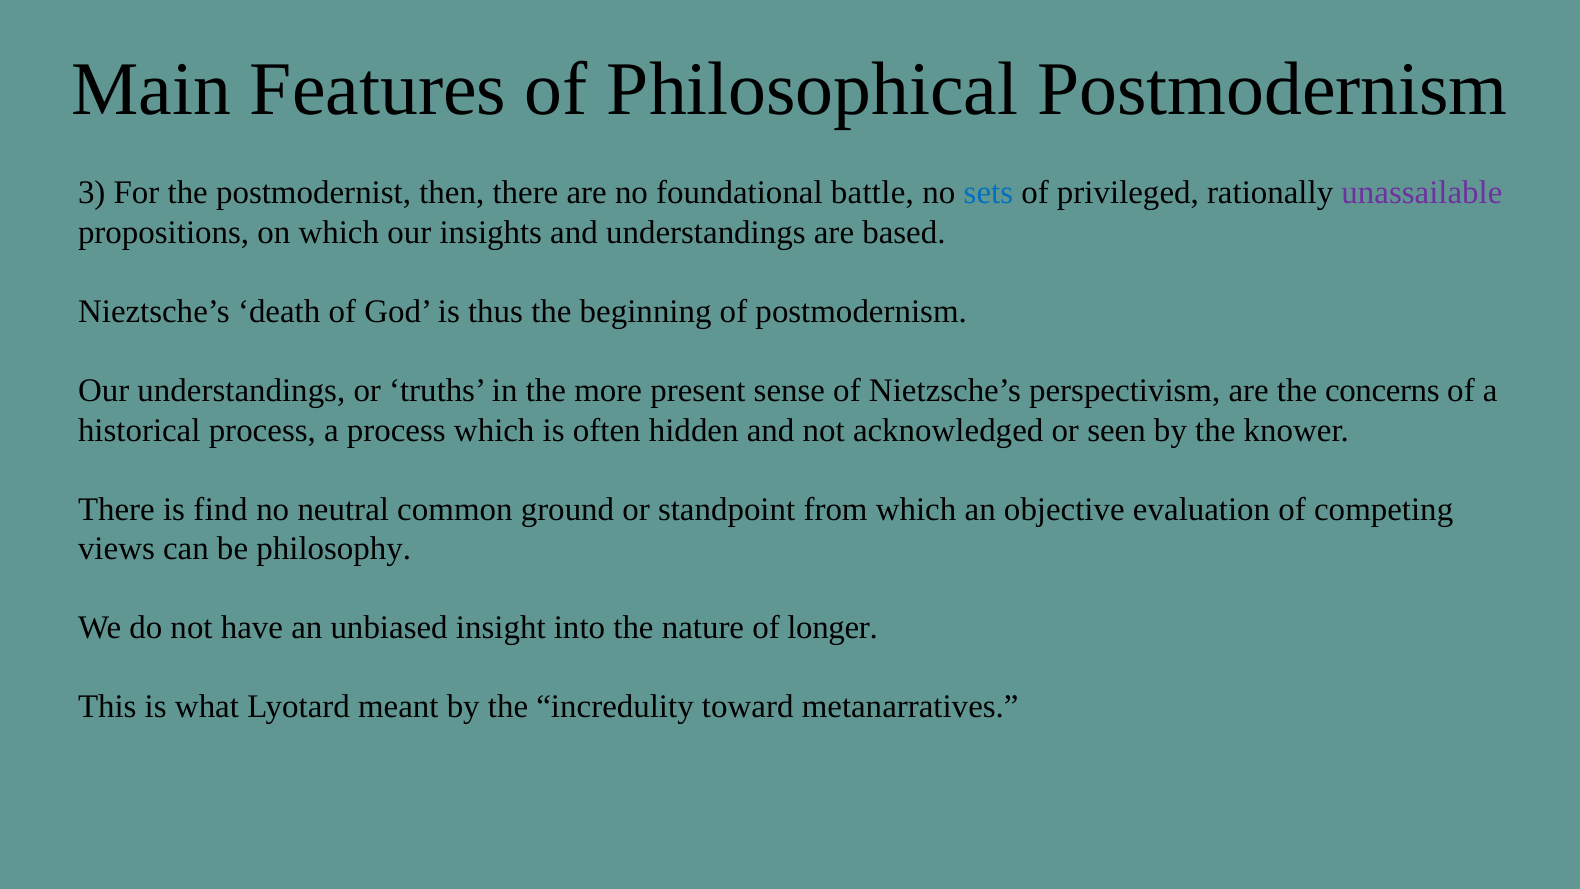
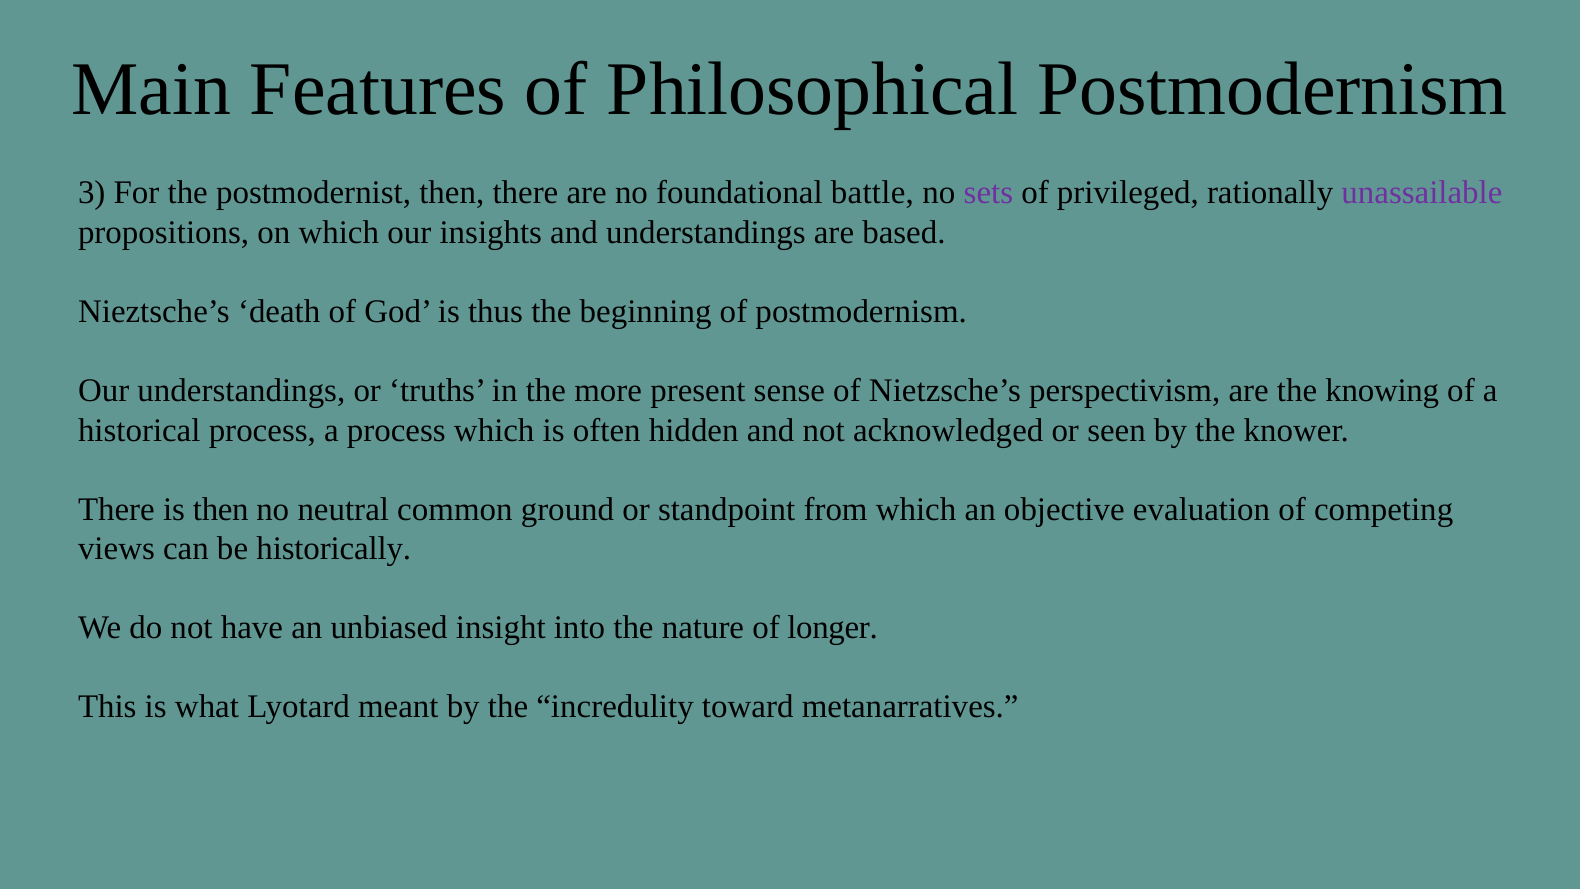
sets colour: blue -> purple
concerns: concerns -> knowing
is find: find -> then
philosophy: philosophy -> historically
